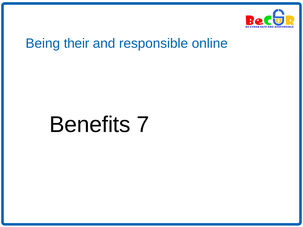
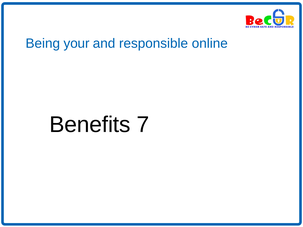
their: their -> your
